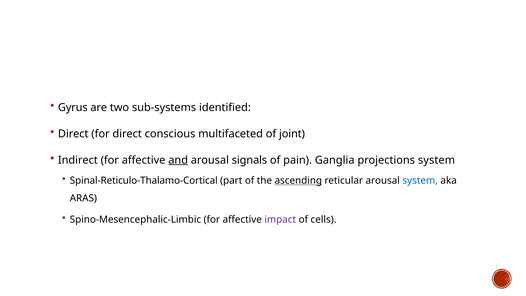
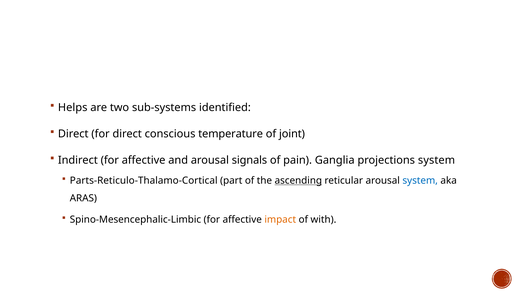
Gyrus: Gyrus -> Helps
multifaceted: multifaceted -> temperature
and underline: present -> none
Spinal-Reticulo-Thalamo-Cortical: Spinal-Reticulo-Thalamo-Cortical -> Parts-Reticulo-Thalamo-Cortical
impact colour: purple -> orange
cells: cells -> with
